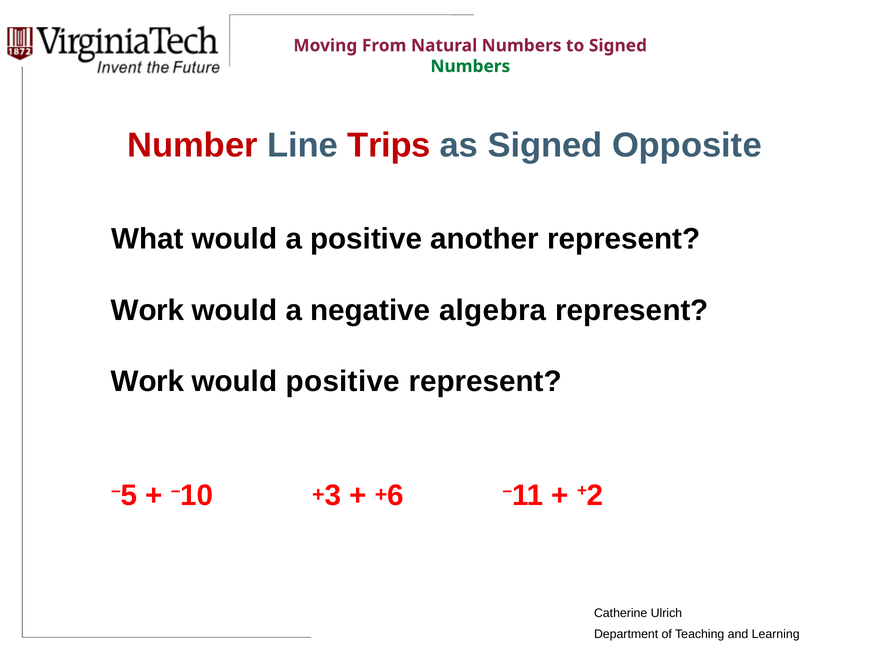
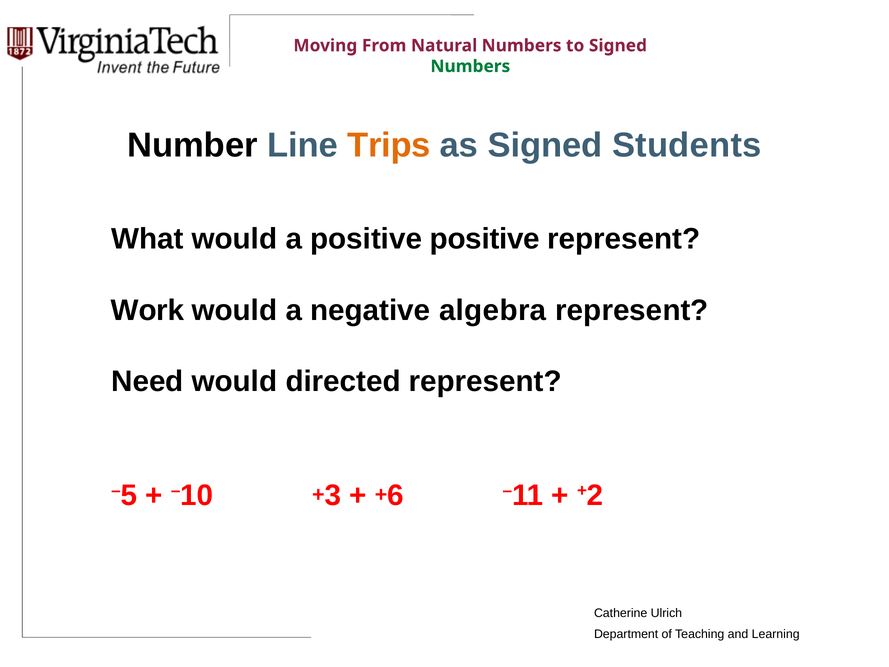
Number colour: red -> black
Trips colour: red -> orange
Opposite: Opposite -> Students
positive another: another -> positive
Work at (148, 381): Work -> Need
would positive: positive -> directed
